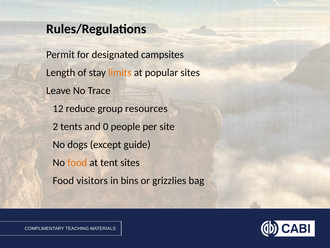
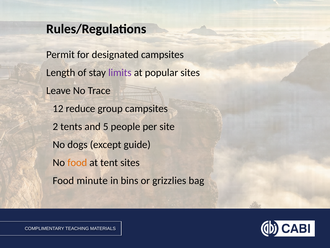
limits colour: orange -> purple
group resources: resources -> campsites
0: 0 -> 5
visitors: visitors -> minute
